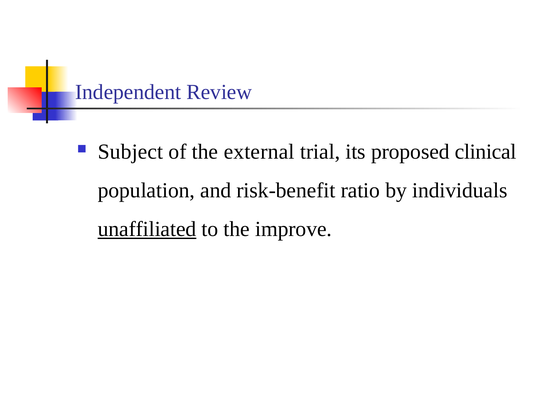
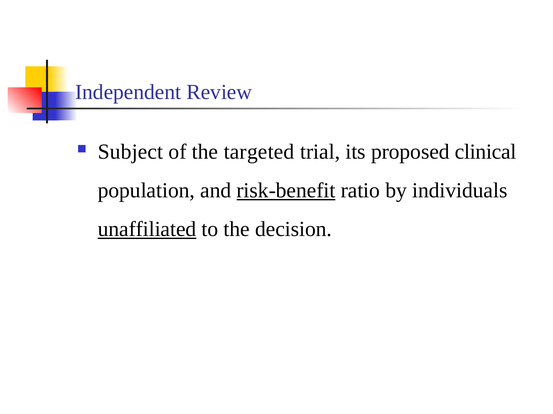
external: external -> targeted
risk-benefit underline: none -> present
improve: improve -> decision
